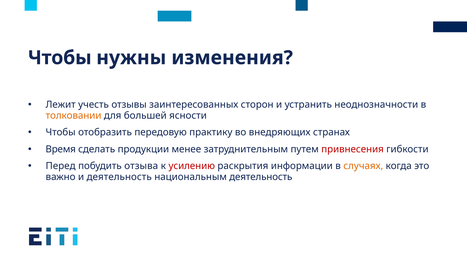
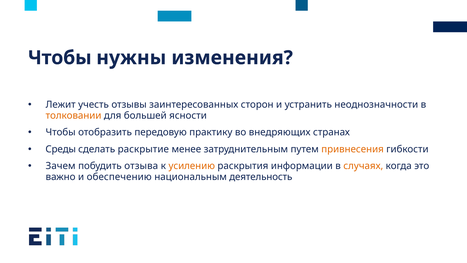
Время: Время -> Среды
продукции: продукции -> раскрытие
привнесения colour: red -> orange
Перед: Перед -> Зачем
усилению colour: red -> orange
и деятельность: деятельность -> обеспечению
